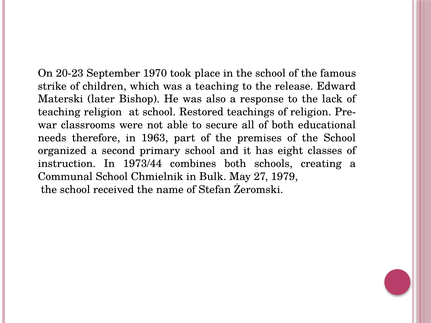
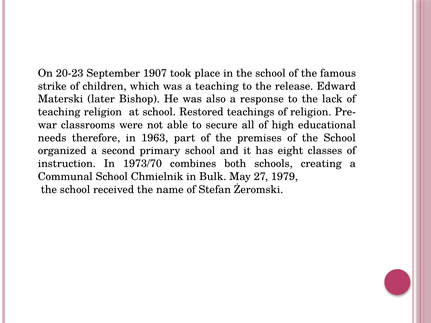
1970: 1970 -> 1907
of both: both -> high
1973/44: 1973/44 -> 1973/70
